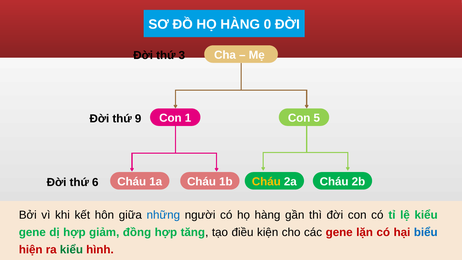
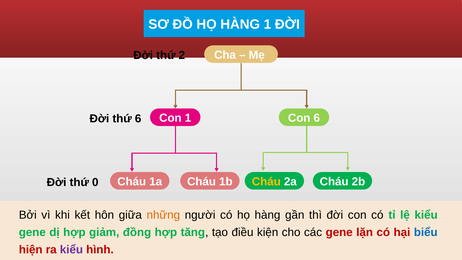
HÀNG 0: 0 -> 1
3: 3 -> 2
Con 5: 5 -> 6
thứ 9: 9 -> 6
6: 6 -> 0
những colour: blue -> orange
kiểu at (71, 250) colour: green -> purple
